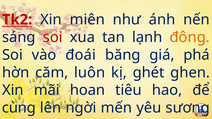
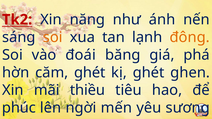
miên: miên -> năng
soi at (53, 37) colour: red -> orange
căm luôn: luôn -> ghét
hoan: hoan -> thiều
cùng: cùng -> phúc
